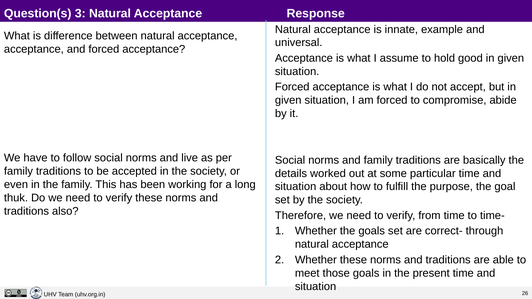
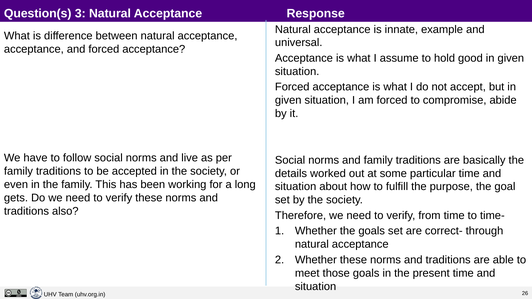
thuk: thuk -> gets
